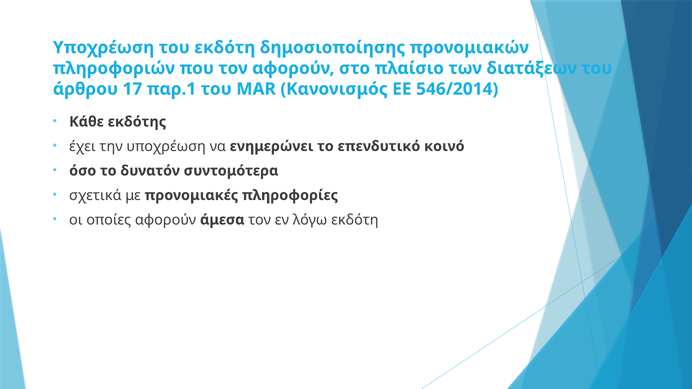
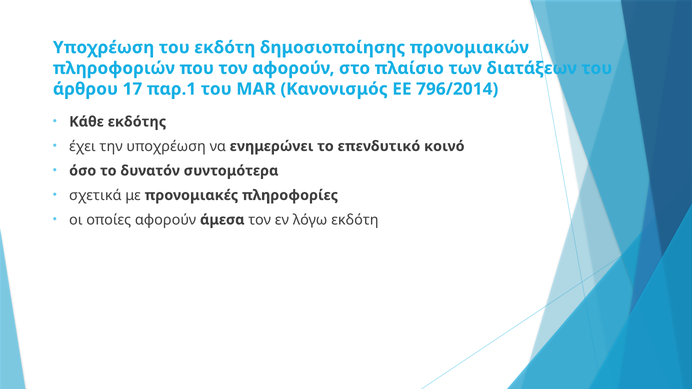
546/2014: 546/2014 -> 796/2014
